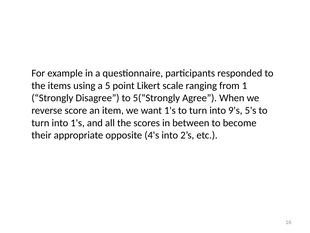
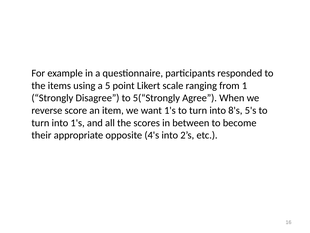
9's: 9's -> 8's
